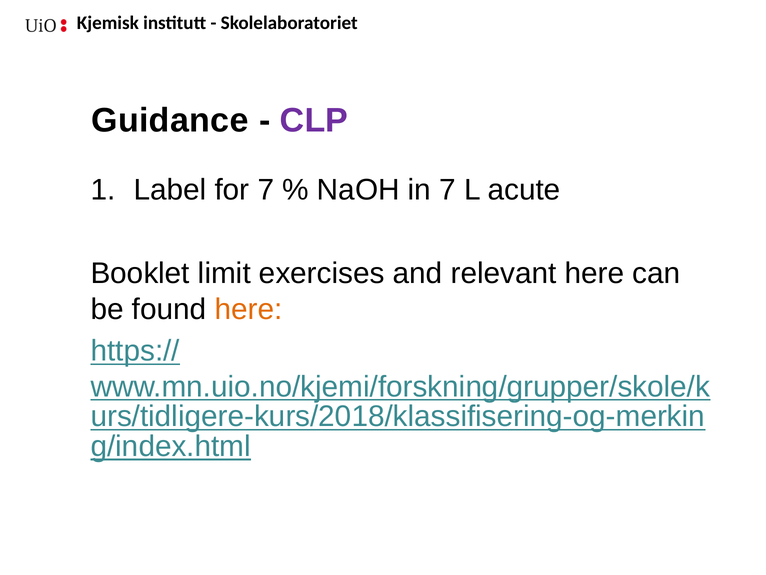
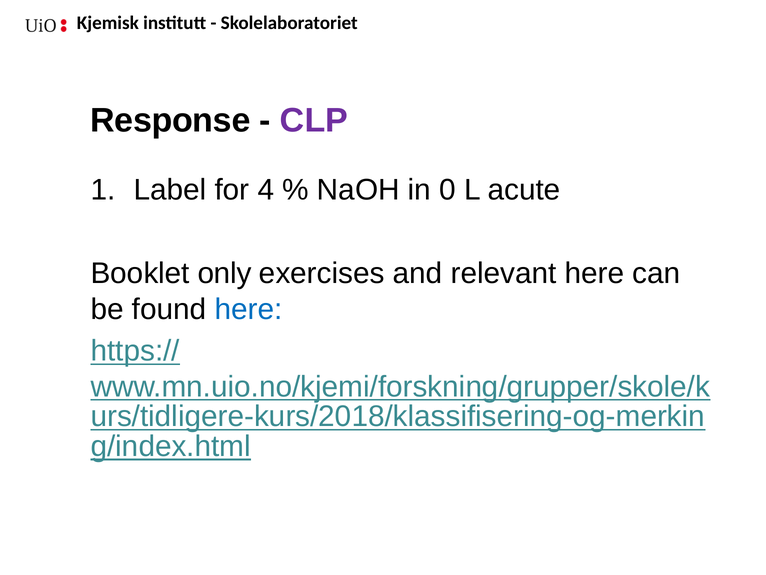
Guidance: Guidance -> Response
for 7: 7 -> 4
in 7: 7 -> 0
limit: limit -> only
here at (248, 309) colour: orange -> blue
